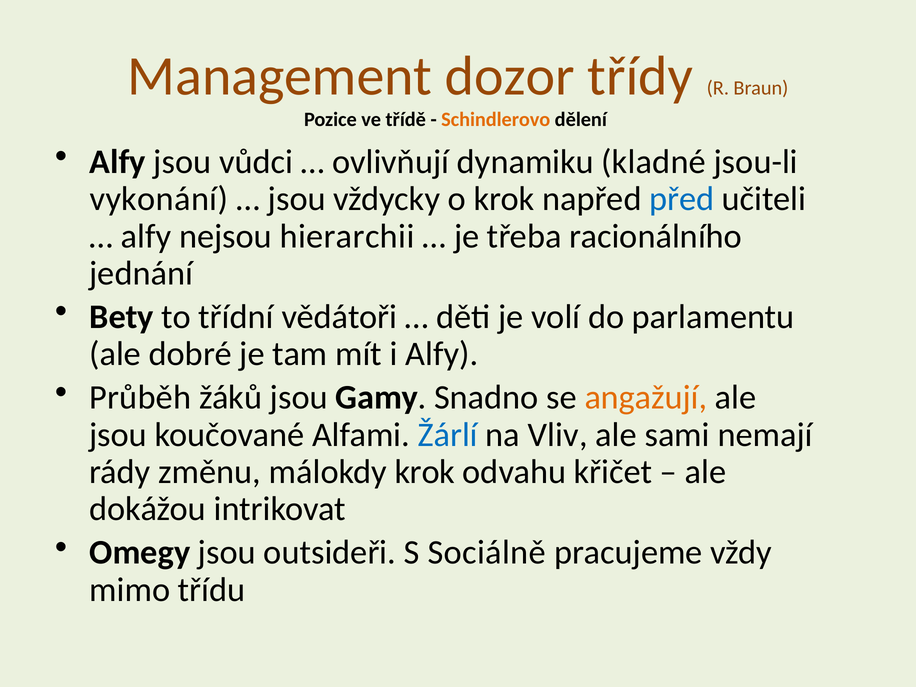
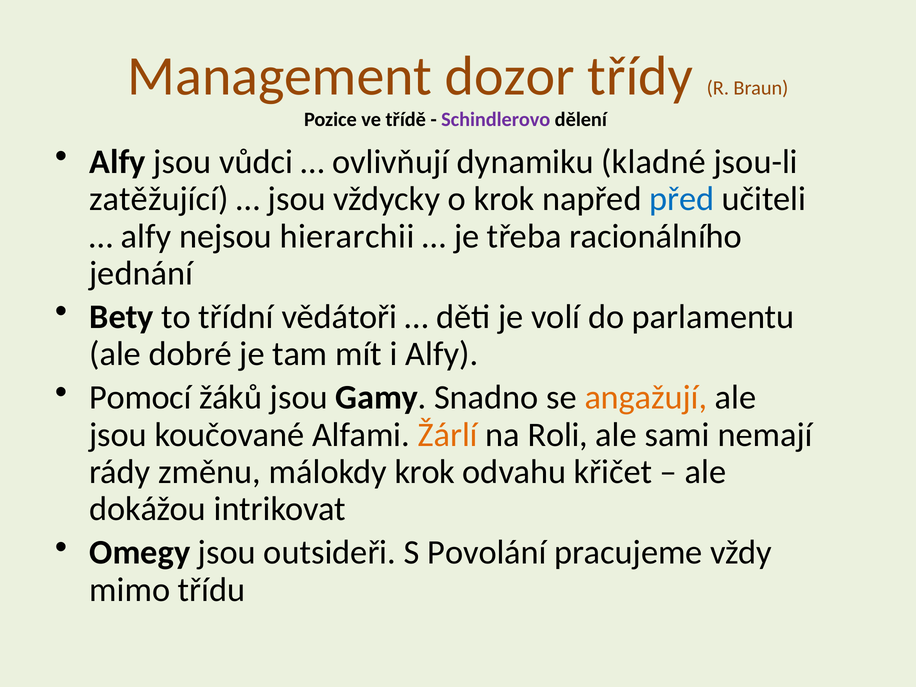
Schindlerovo colour: orange -> purple
vykonání: vykonání -> zatěžující
Průběh: Průběh -> Pomocí
Žárlí colour: blue -> orange
Vliv: Vliv -> Roli
Sociálně: Sociálně -> Povolání
